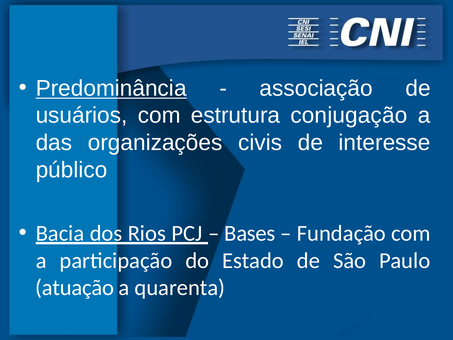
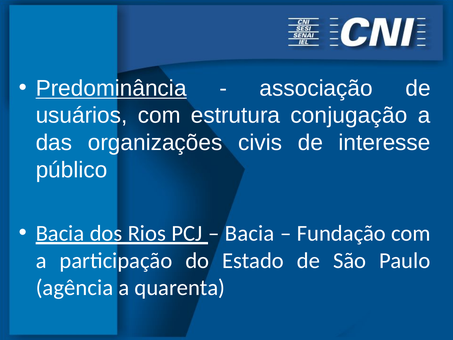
Bases at (250, 233): Bases -> Bacia
atuação: atuação -> agência
